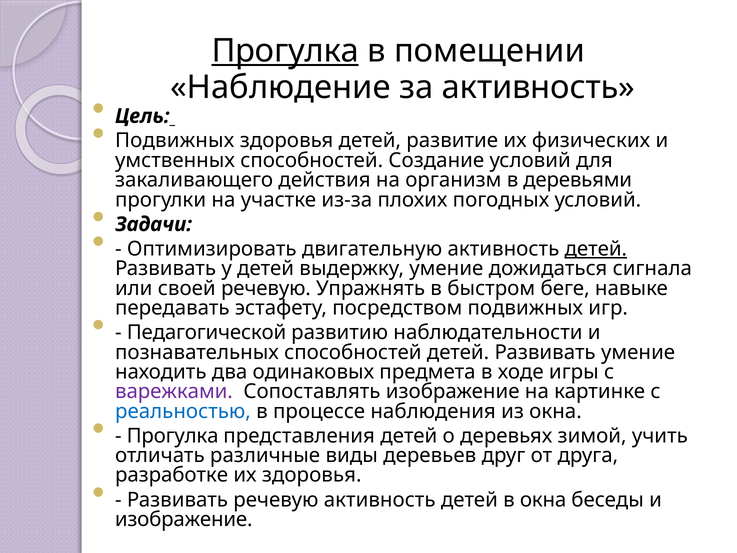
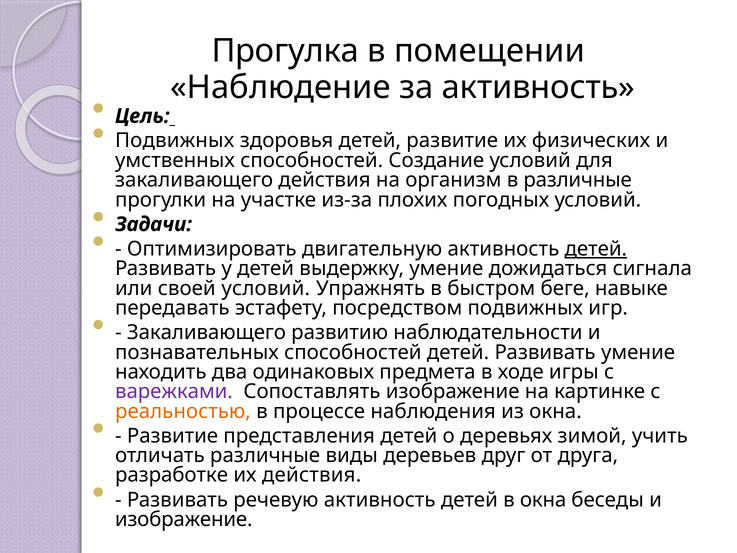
Прогулка at (285, 51) underline: present -> none
в деревьями: деревьями -> различные
своей речевую: речевую -> условий
Педагогической at (207, 332): Педагогической -> Закаливающего
реальностью colour: blue -> orange
Прогулка at (173, 436): Прогулка -> Развитие
их здоровья: здоровья -> действия
